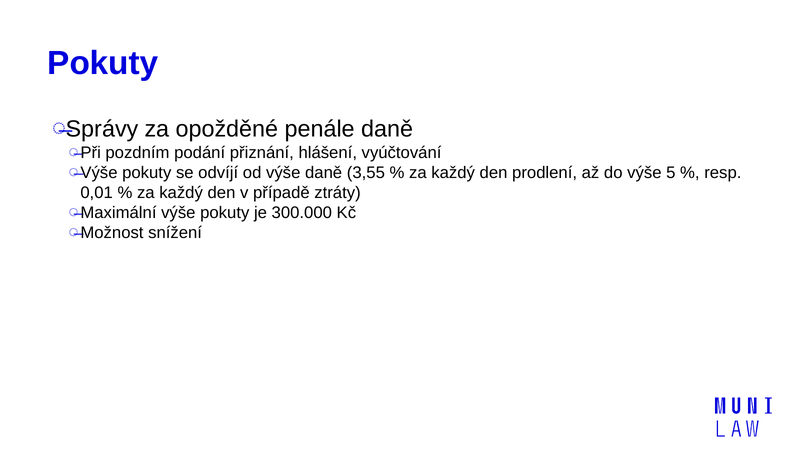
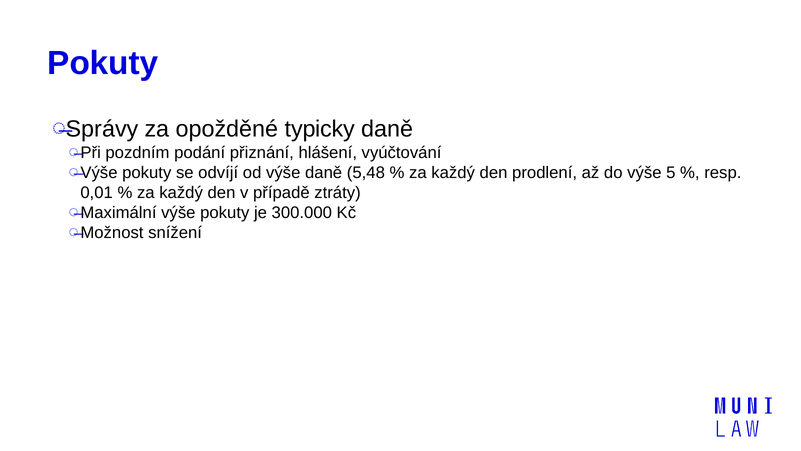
penále: penále -> typicky
3,55: 3,55 -> 5,48
